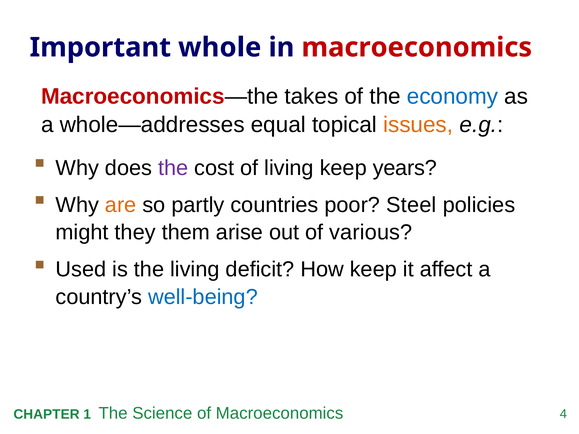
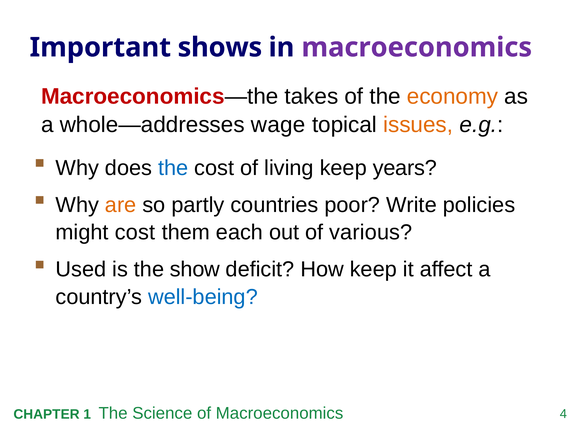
whole: whole -> shows
macroeconomics at (417, 47) colour: red -> purple
economy colour: blue -> orange
equal: equal -> wage
the at (173, 168) colour: purple -> blue
Steel: Steel -> Write
might they: they -> cost
arise: arise -> each
the living: living -> show
